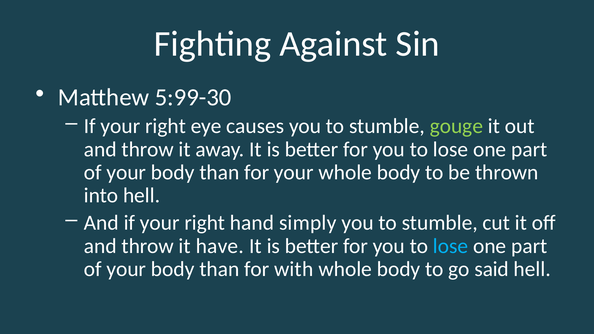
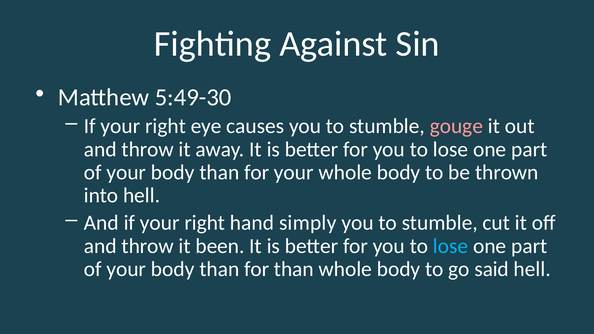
5:99-30: 5:99-30 -> 5:49-30
gouge colour: light green -> pink
have: have -> been
for with: with -> than
